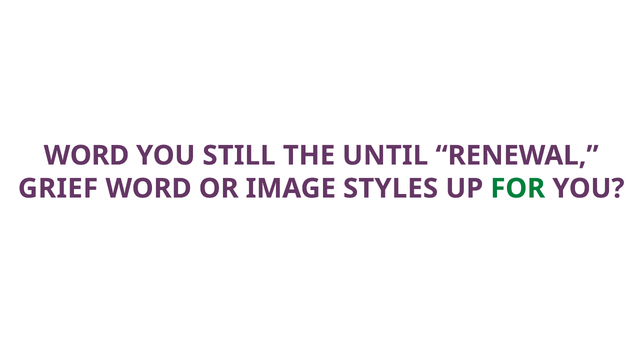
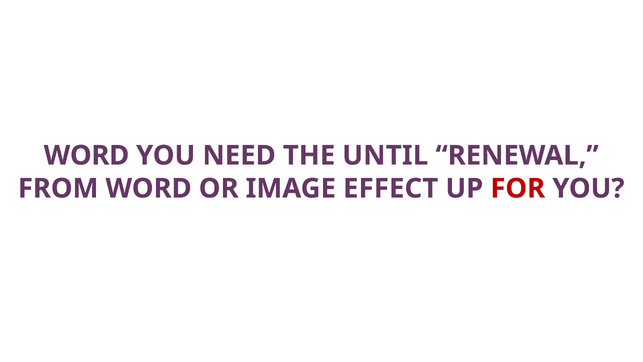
STILL: STILL -> NEED
GRIEF: GRIEF -> FROM
STYLES: STYLES -> EFFECT
FOR colour: green -> red
